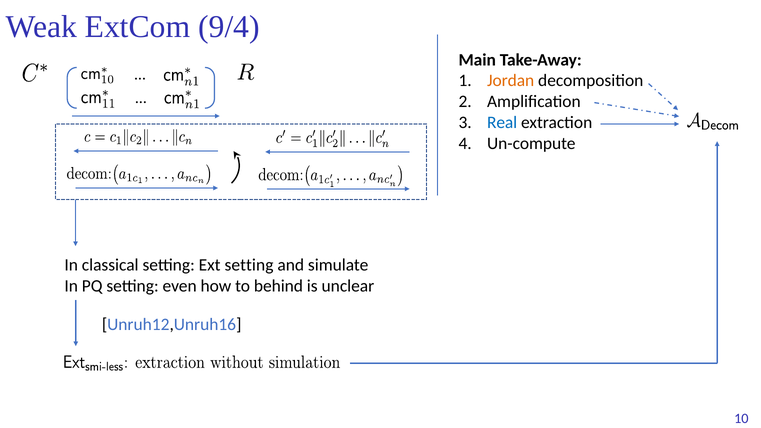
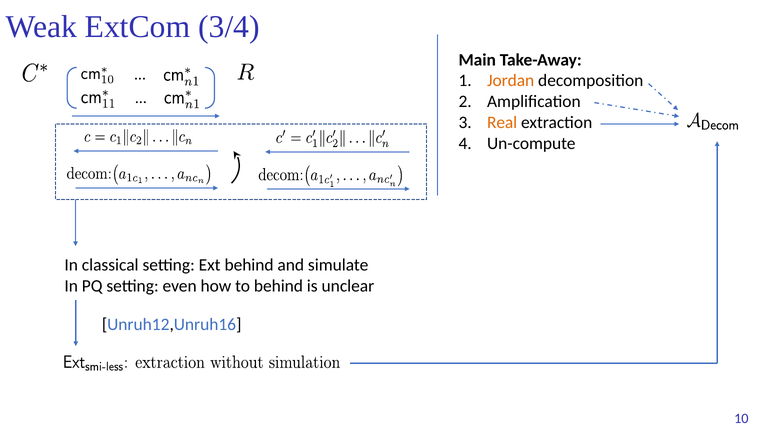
9/4: 9/4 -> 3/4
Real colour: blue -> orange
Ext setting: setting -> behind
